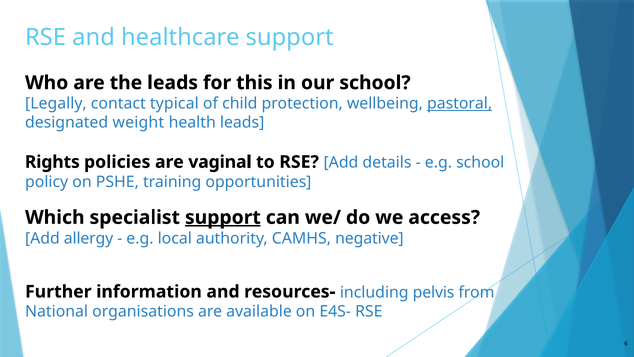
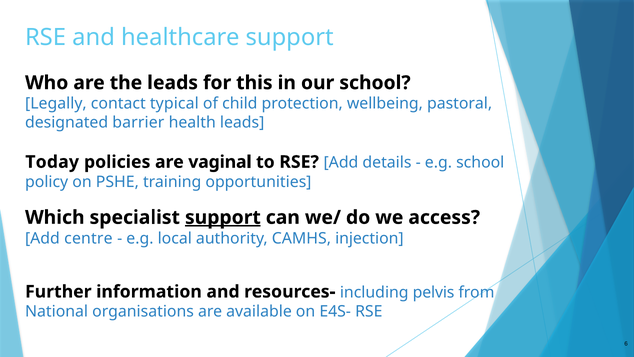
pastoral underline: present -> none
weight: weight -> barrier
Rights: Rights -> Today
allergy: allergy -> centre
negative: negative -> injection
